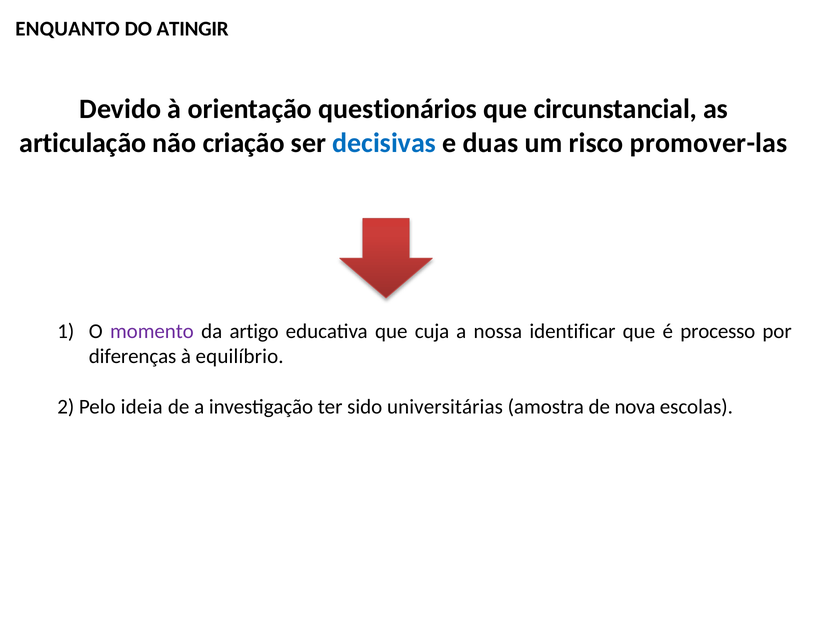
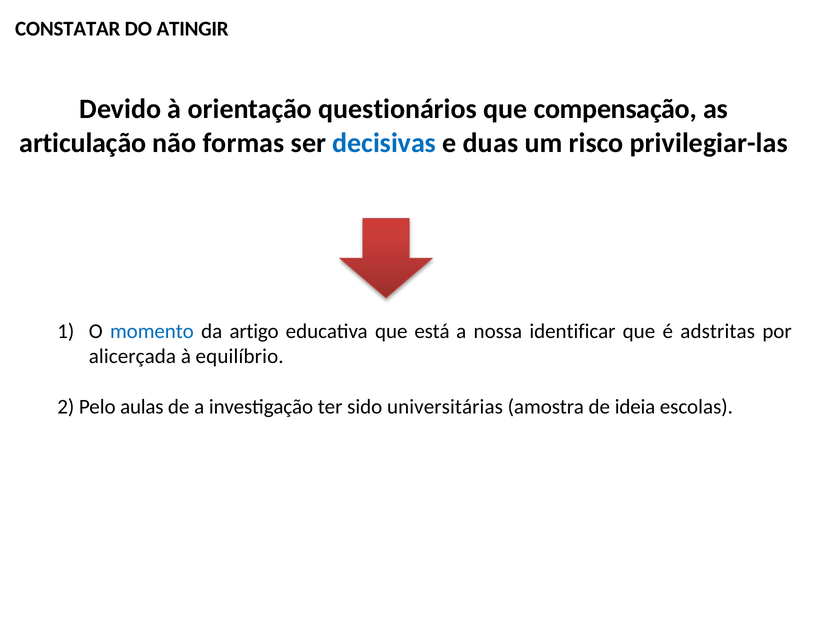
ENQUANTO: ENQUANTO -> CONSTATAR
circunstancial: circunstancial -> compensação
criação: criação -> formas
promover-las: promover-las -> privilegiar-las
momento colour: purple -> blue
cuja: cuja -> está
processo: processo -> adstritas
diferenças: diferenças -> alicerçada
ideia: ideia -> aulas
nova: nova -> ideia
